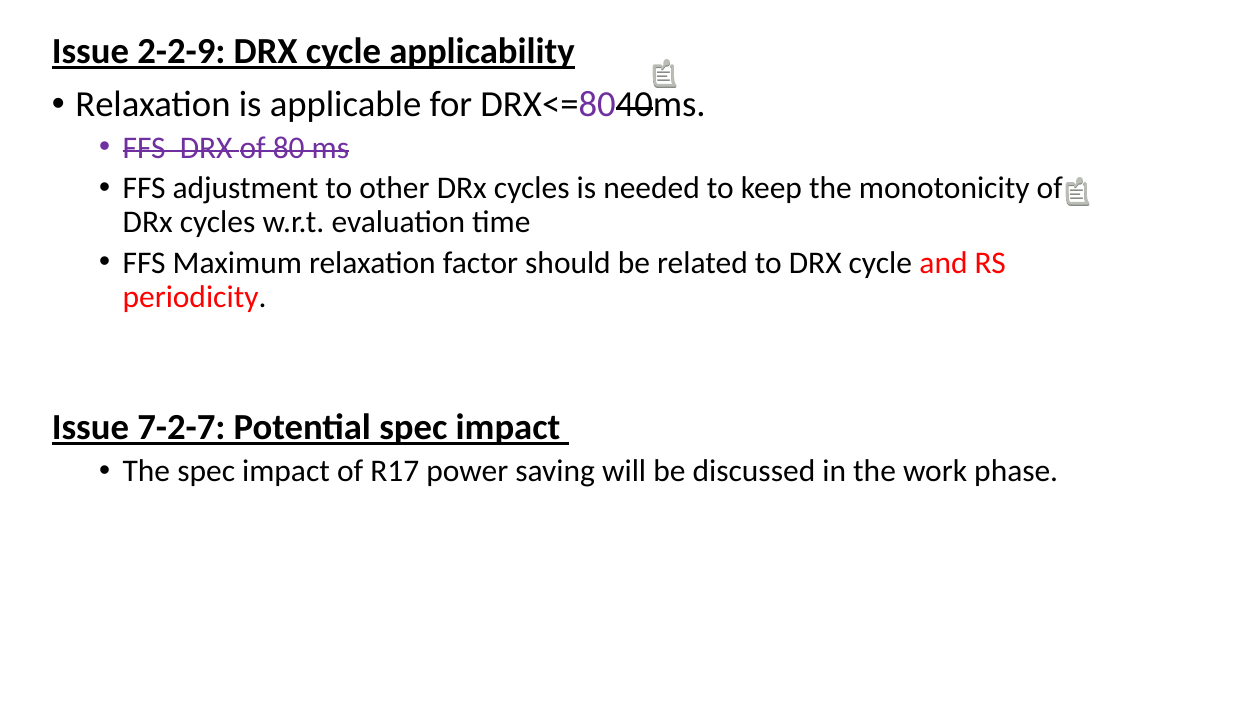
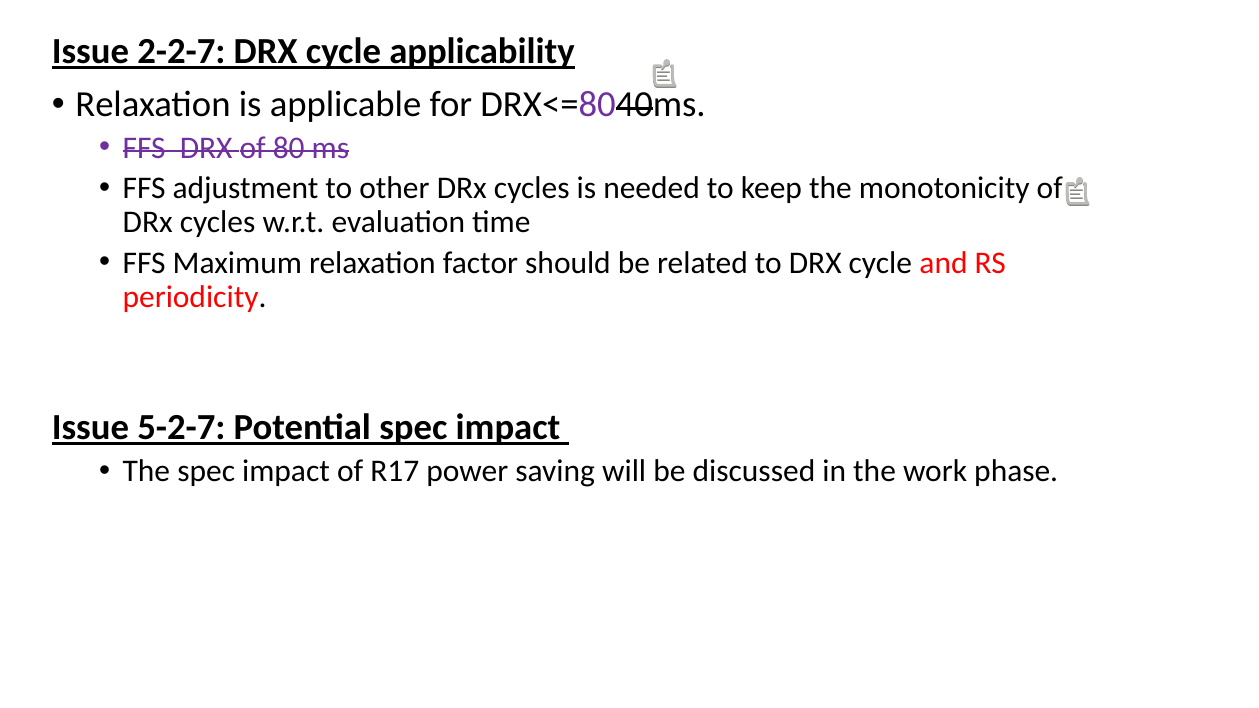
2-2-9: 2-2-9 -> 2-2-7
7-2-7: 7-2-7 -> 5-2-7
